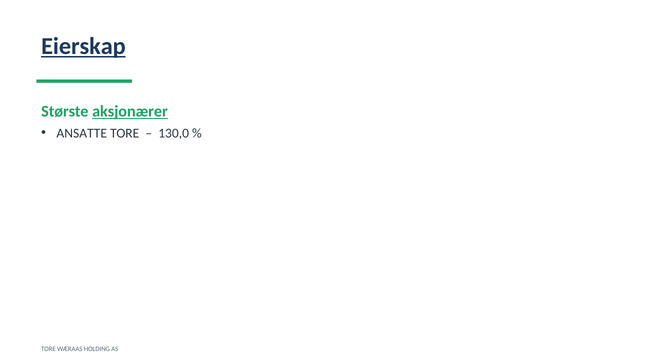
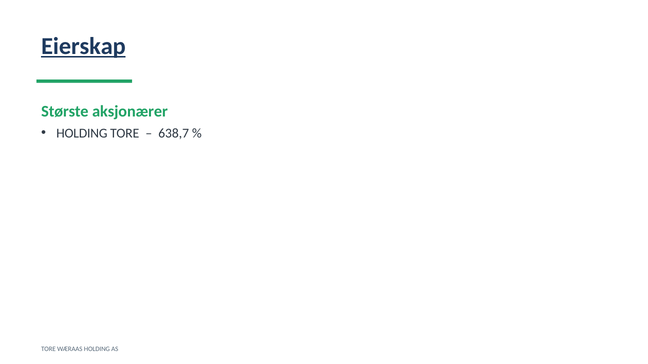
aksjonærer underline: present -> none
ANSATTE at (82, 133): ANSATTE -> HOLDING
130,0: 130,0 -> 638,7
